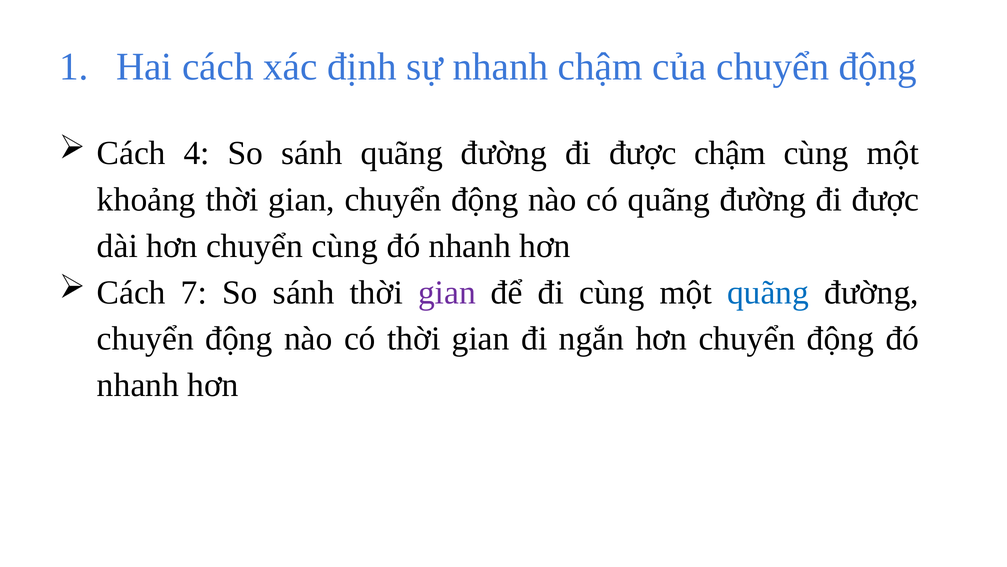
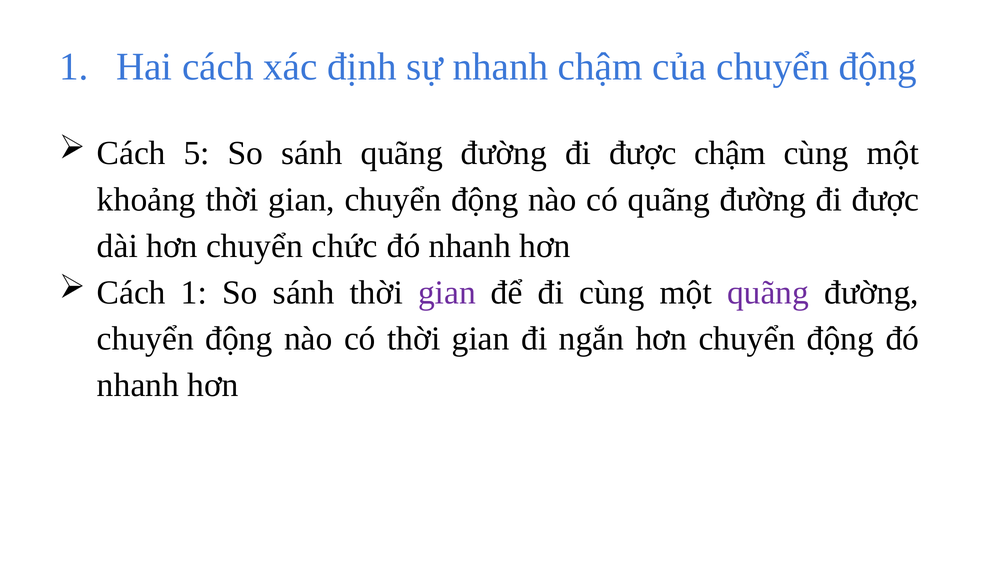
4: 4 -> 5
chuyển cùng: cùng -> chức
Cách 7: 7 -> 1
quãng at (768, 292) colour: blue -> purple
